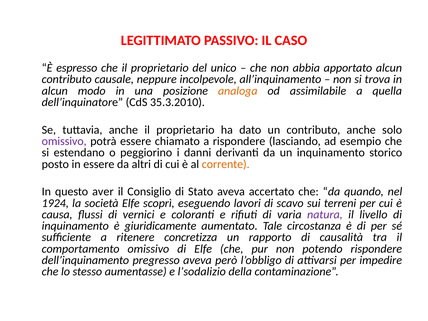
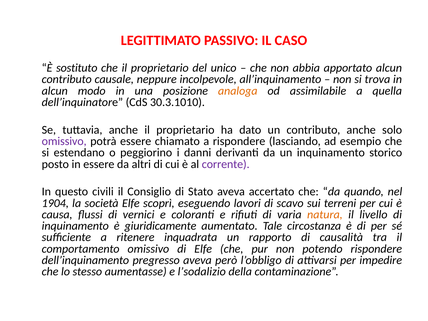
espresso: espresso -> sostituto
35.3.2010: 35.3.2010 -> 30.3.1010
corrente colour: orange -> purple
aver: aver -> civili
1924: 1924 -> 1904
natura colour: purple -> orange
concretizza: concretizza -> inquadrata
